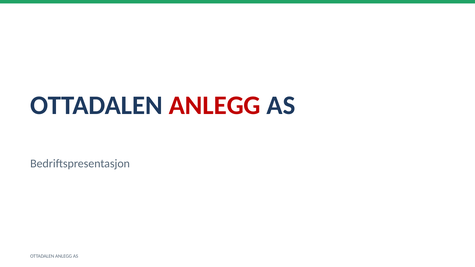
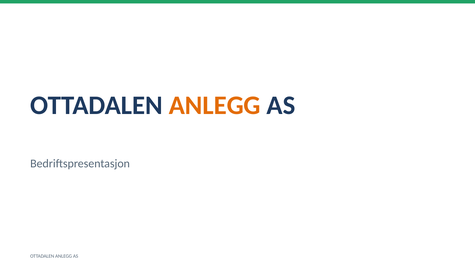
ANLEGG at (215, 105) colour: red -> orange
